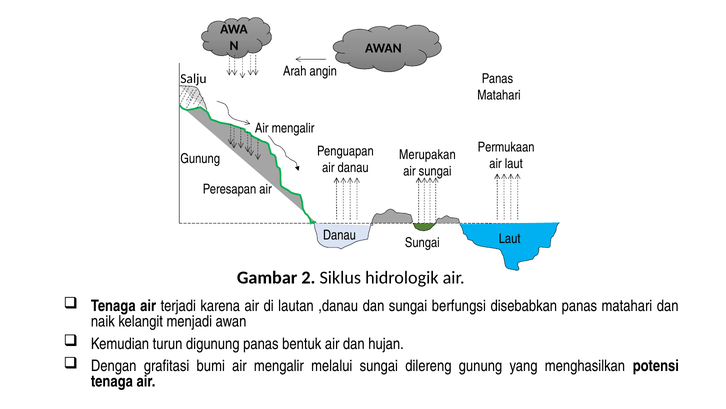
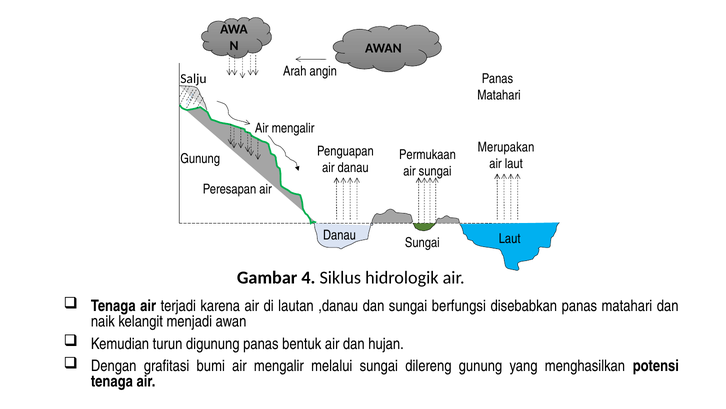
Permukaan: Permukaan -> Merupakan
Merupakan: Merupakan -> Permukaan
2: 2 -> 4
